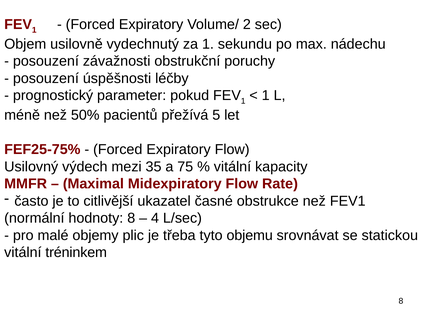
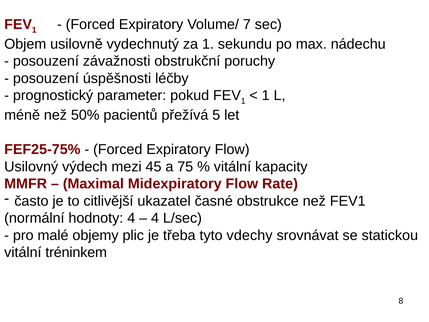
2: 2 -> 7
35: 35 -> 45
hodnoty 8: 8 -> 4
objemu: objemu -> vdechy
